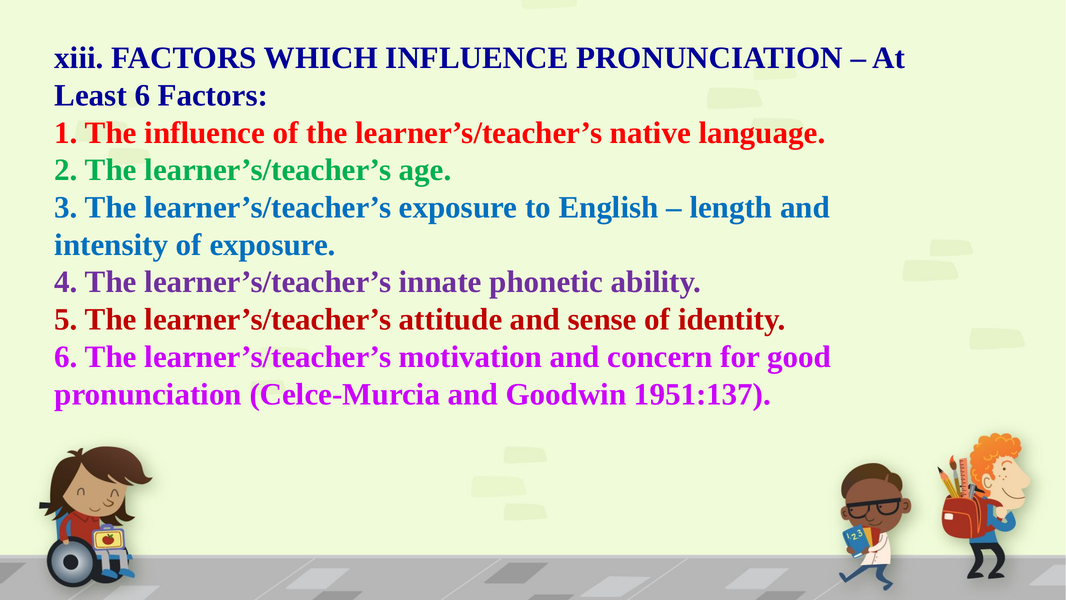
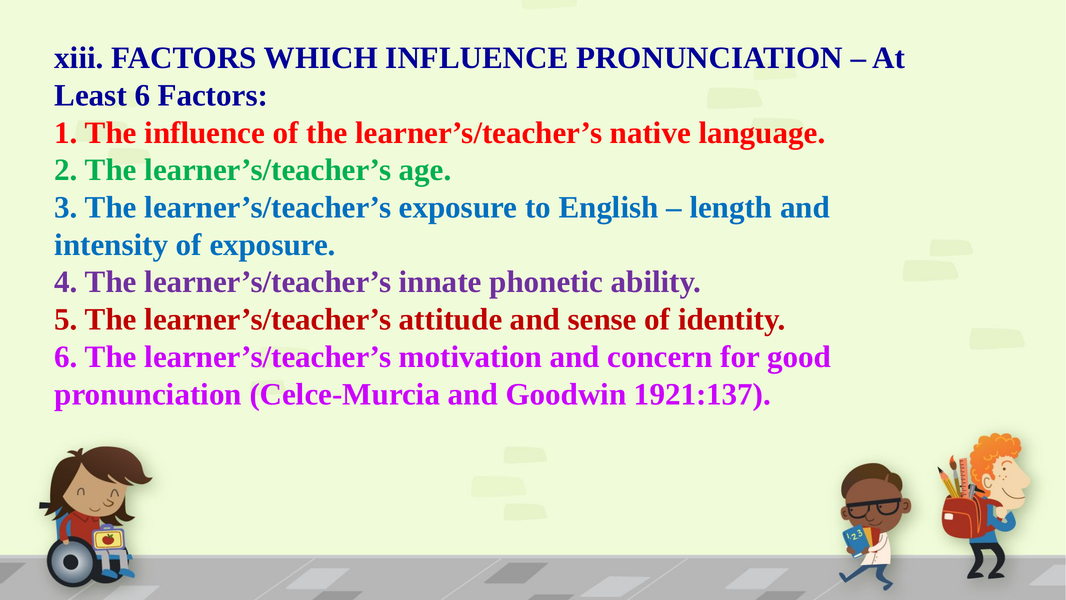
1951:137: 1951:137 -> 1921:137
